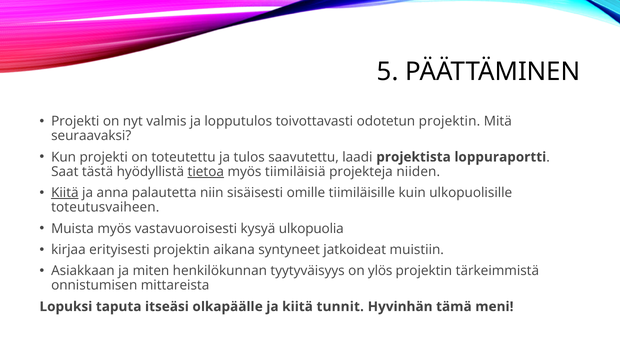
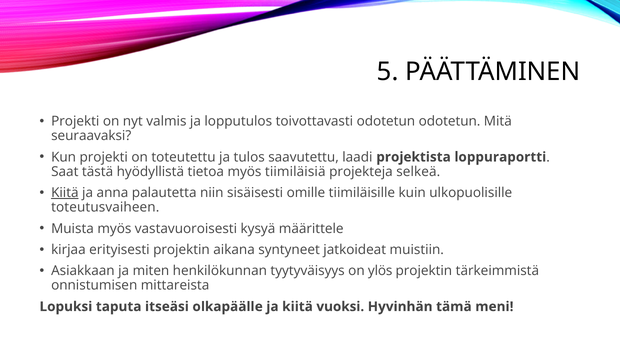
odotetun projektin: projektin -> odotetun
tietoa underline: present -> none
niiden: niiden -> selkeä
ulkopuolia: ulkopuolia -> määrittele
tunnit: tunnit -> vuoksi
